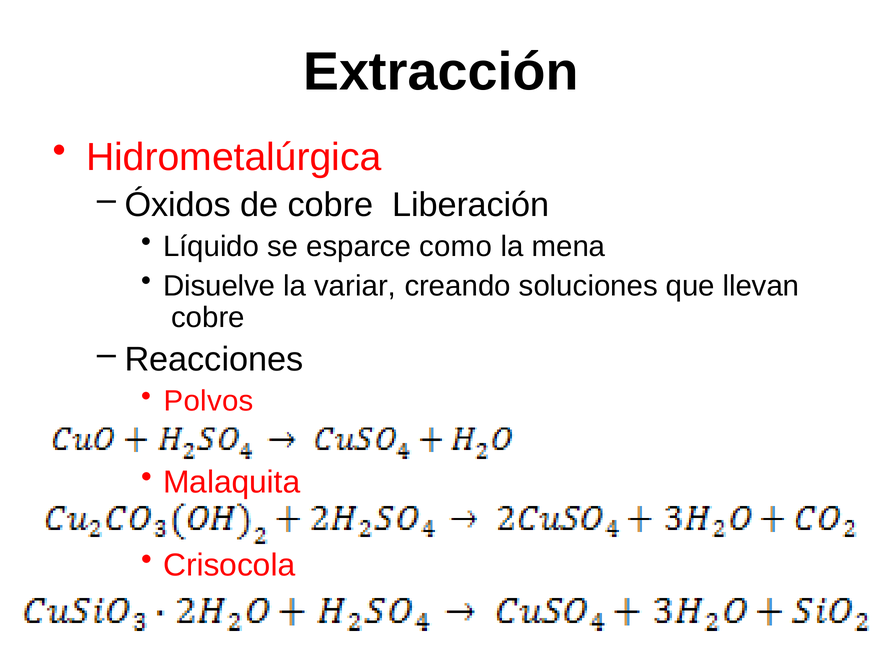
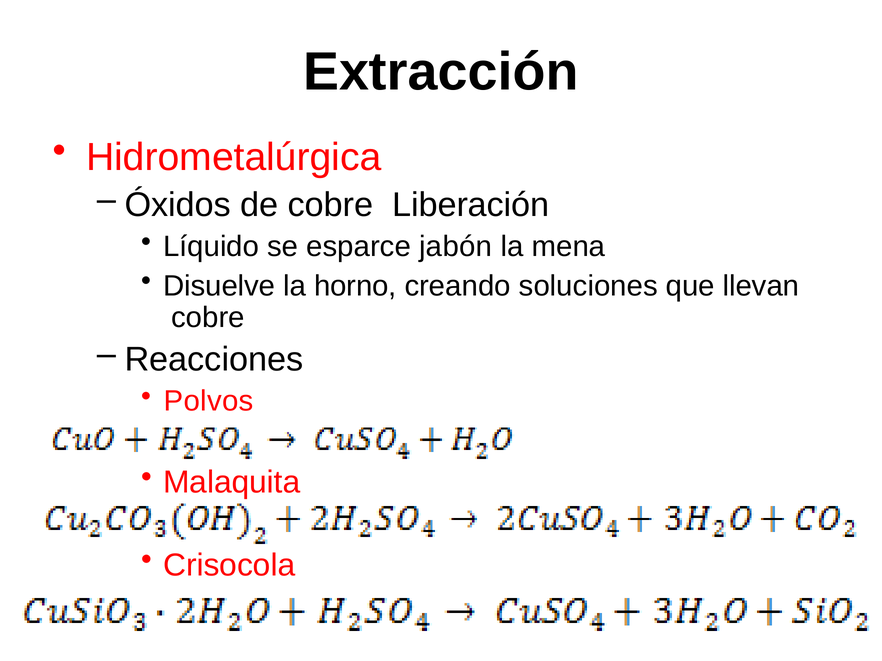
como: como -> jabón
variar: variar -> horno
